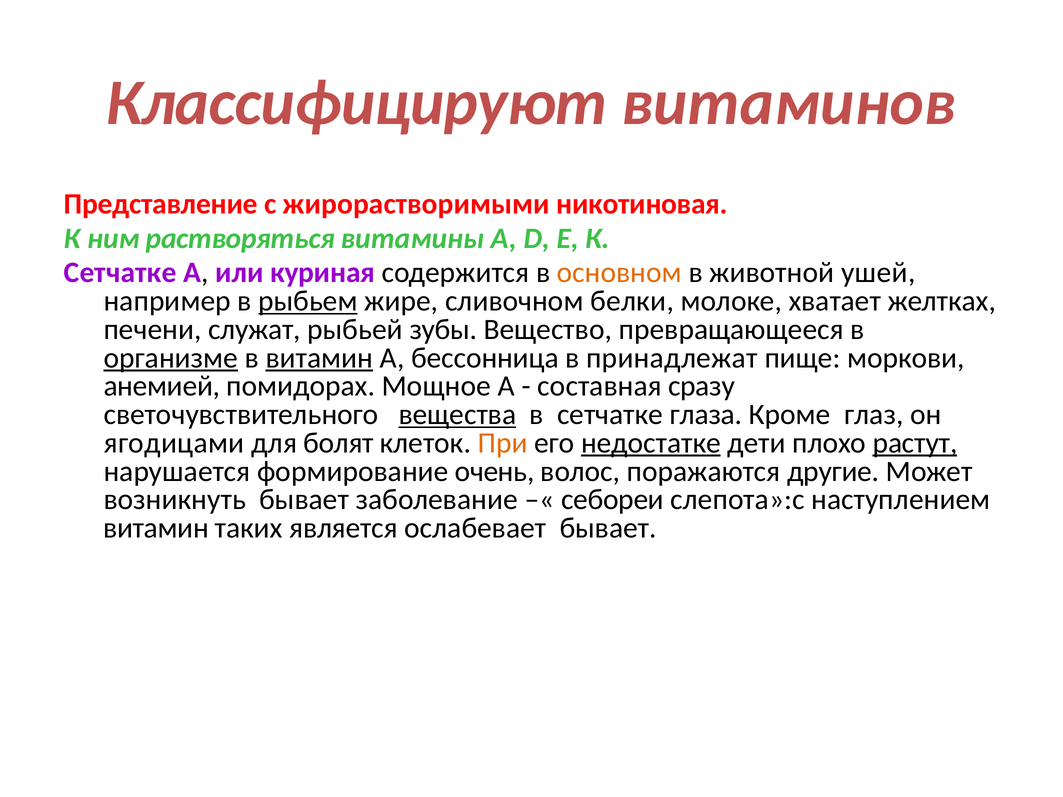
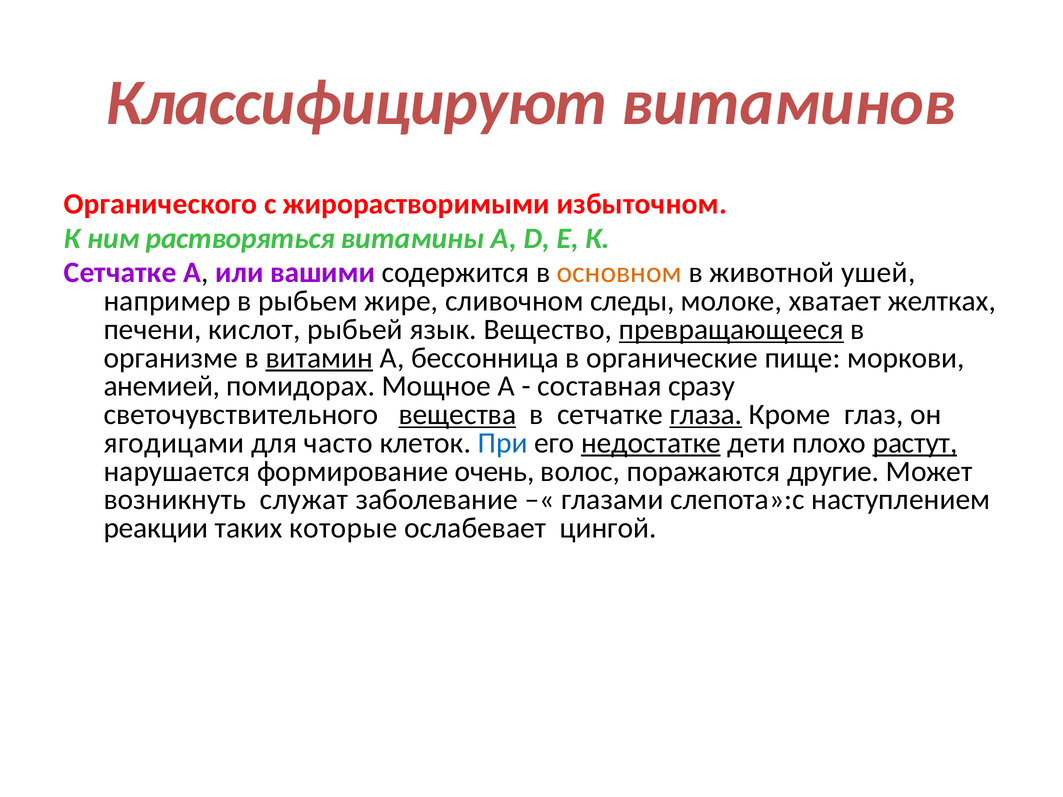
Представление: Представление -> Органического
никотиновая: никотиновая -> избыточном
куриная: куриная -> вашими
рыбьем underline: present -> none
белки: белки -> следы
служат: служат -> кислот
зубы: зубы -> язык
превращающееся underline: none -> present
организме underline: present -> none
принадлежат: принадлежат -> органические
глаза underline: none -> present
болят: болят -> часто
При colour: orange -> blue
возникнуть бывает: бывает -> служат
себореи: себореи -> глазами
витамин at (156, 528): витамин -> реакции
является: является -> которые
ослабевает бывает: бывает -> цингой
